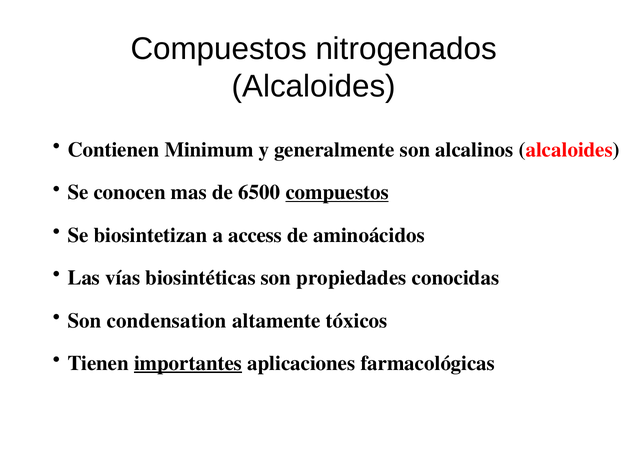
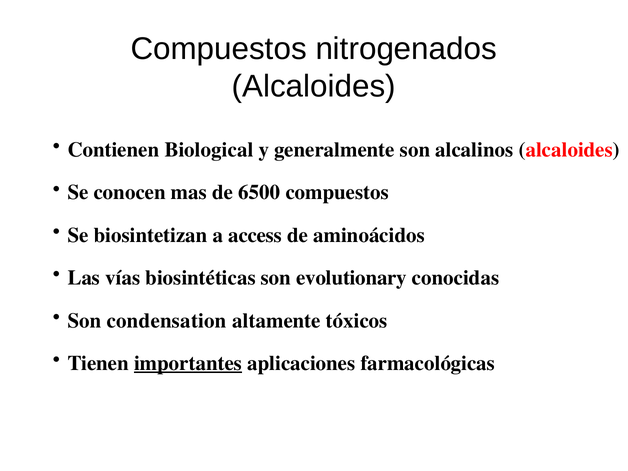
Minimum: Minimum -> Biological
compuestos at (337, 193) underline: present -> none
propiedades: propiedades -> evolutionary
